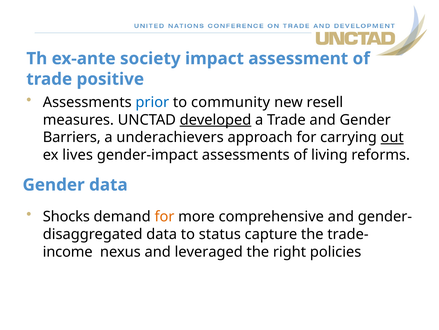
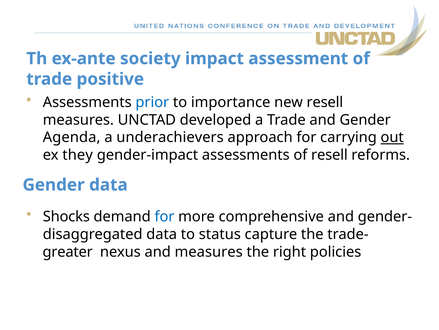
community: community -> importance
developed underline: present -> none
Barriers: Barriers -> Agenda
lives: lives -> they
of living: living -> resell
for at (164, 216) colour: orange -> blue
income: income -> greater
and leveraged: leveraged -> measures
